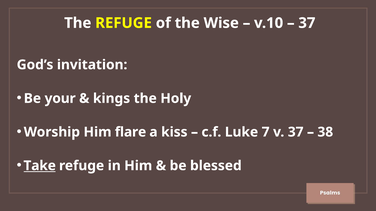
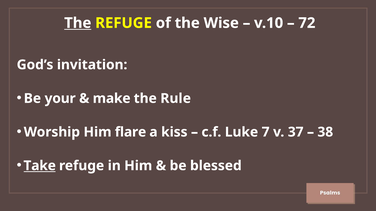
The at (78, 23) underline: none -> present
37 at (307, 23): 37 -> 72
kings: kings -> make
Holy: Holy -> Rule
